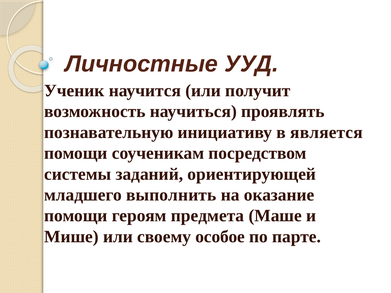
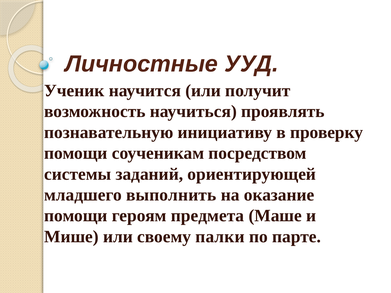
является: является -> проверку
особое: особое -> палки
